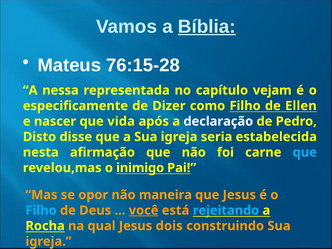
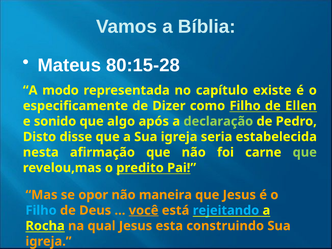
Bíblia underline: present -> none
76:15-28: 76:15-28 -> 80:15-28
nessa: nessa -> modo
vejam: vejam -> existe
nascer: nascer -> sonido
vida: vida -> algo
declaração colour: white -> light green
que at (305, 152) colour: light blue -> light green
inimigo: inimigo -> predito
dois: dois -> esta
